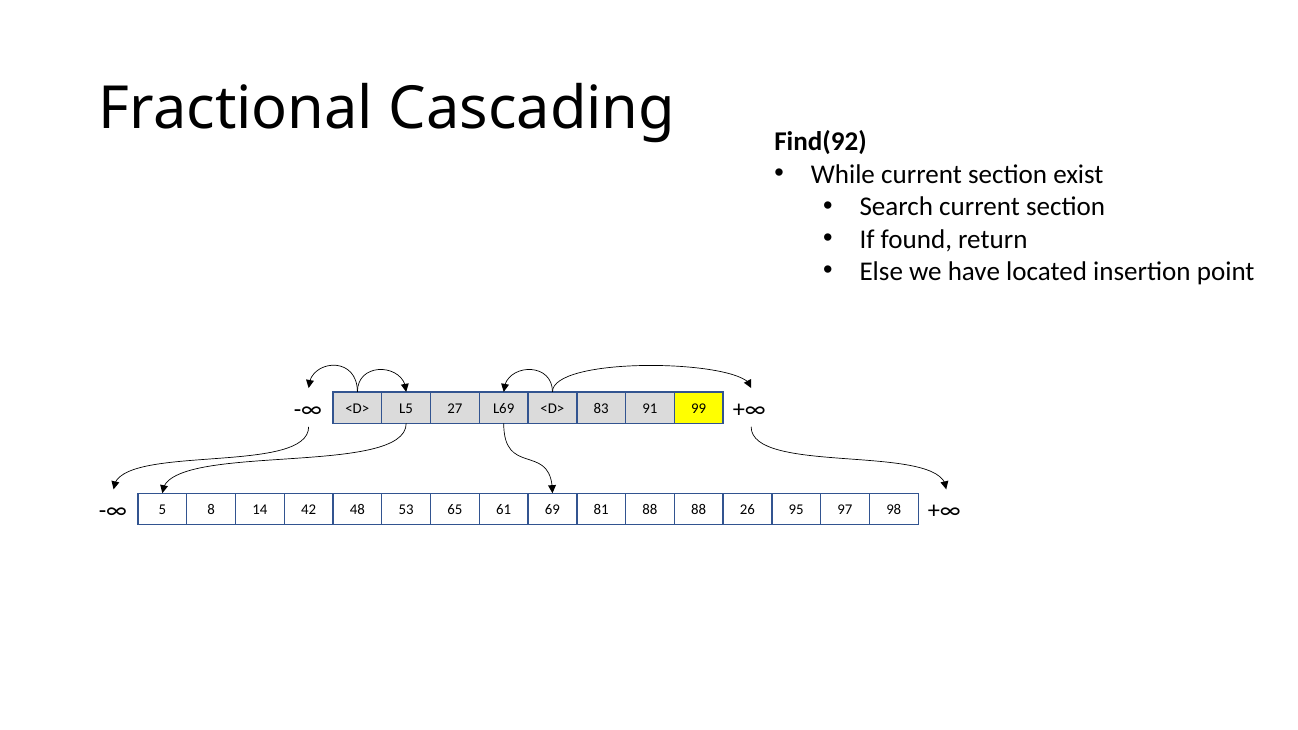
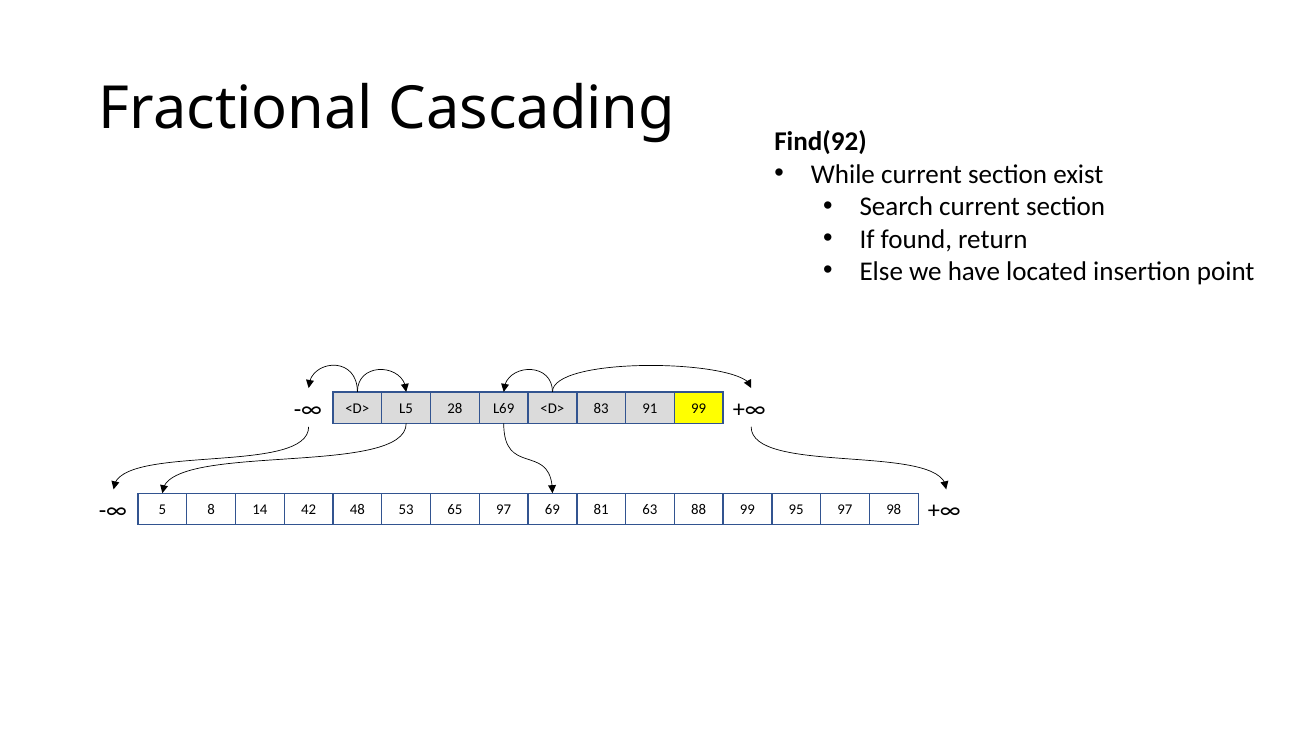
27: 27 -> 28
65 61: 61 -> 97
81 88: 88 -> 63
88 26: 26 -> 99
